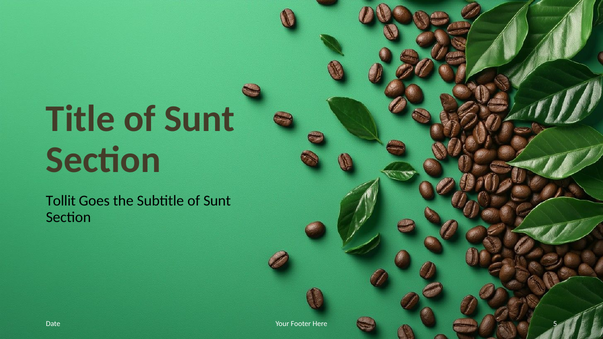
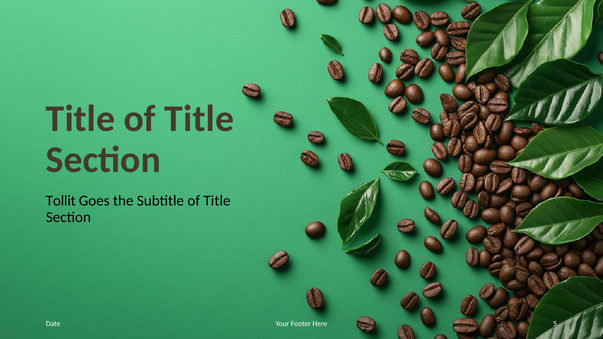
Title of Sunt: Sunt -> Title
Subtitle of Sunt: Sunt -> Title
